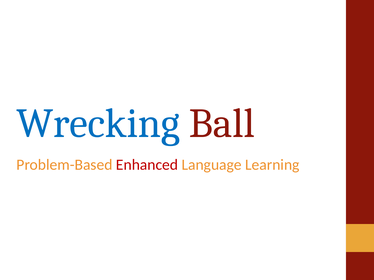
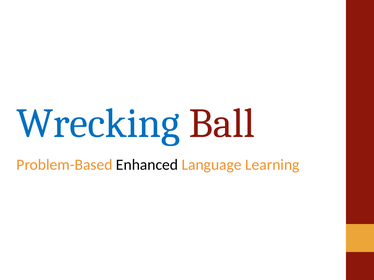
Enhanced colour: red -> black
